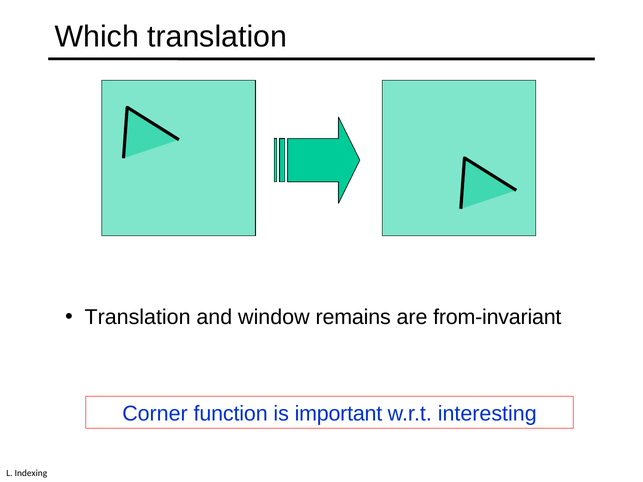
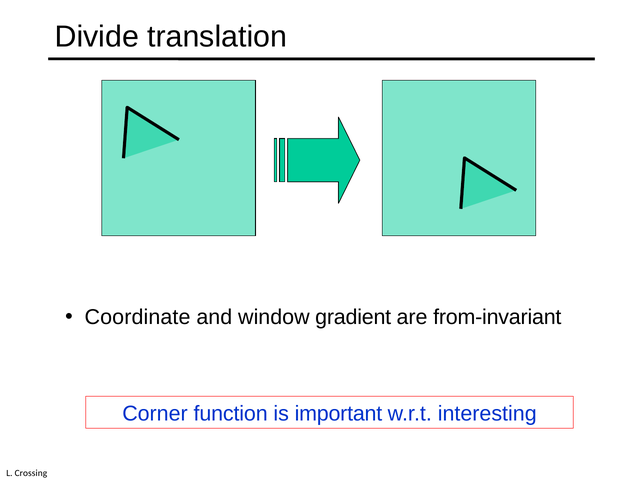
Which: Which -> Divide
Translation at (138, 318): Translation -> Coordinate
remains: remains -> gradient
Indexing: Indexing -> Crossing
